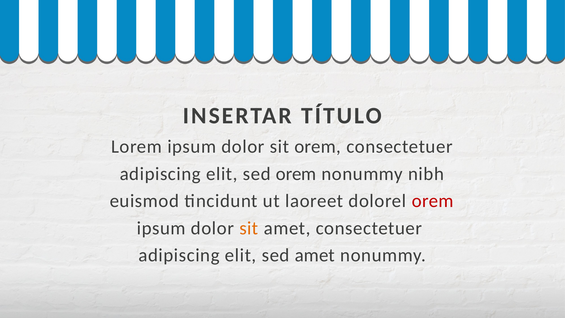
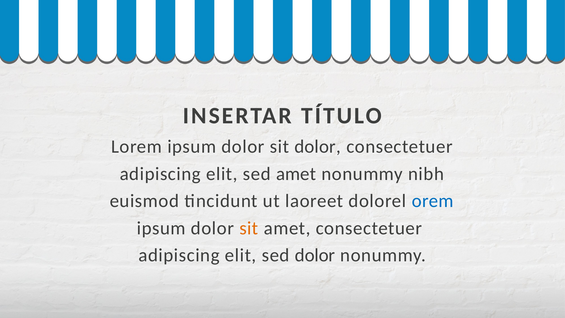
sit orem: orem -> dolor
sed orem: orem -> amet
orem at (433, 201) colour: red -> blue
sed amet: amet -> dolor
